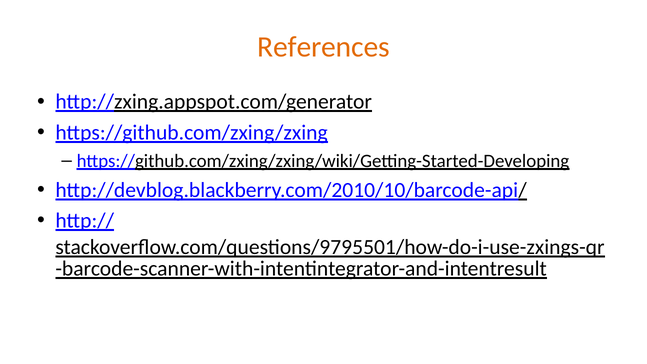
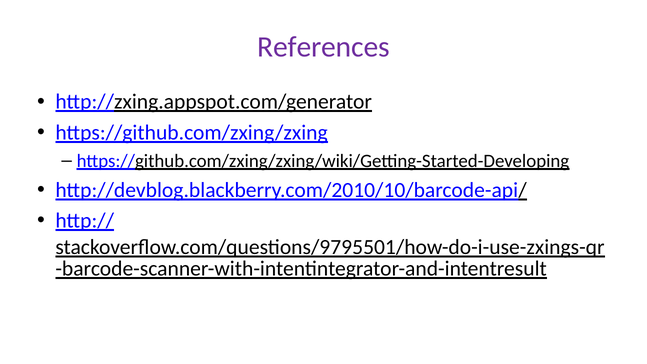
References colour: orange -> purple
